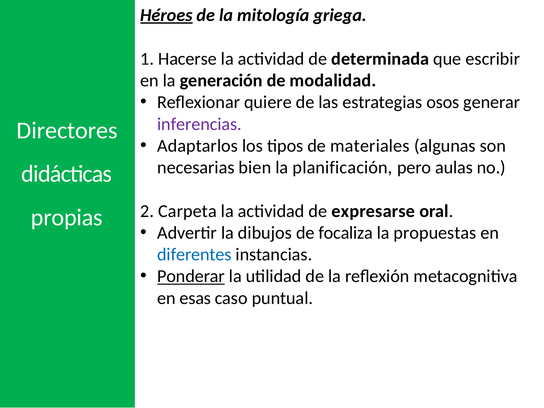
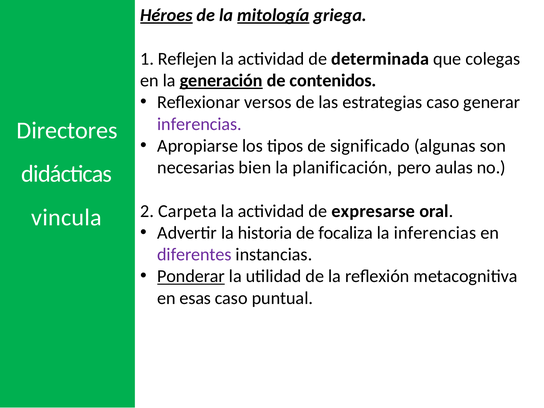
mitología underline: none -> present
Hacerse: Hacerse -> Reflejen
escribir: escribir -> colegas
generación underline: none -> present
modalidad: modalidad -> contenidos
quiere: quiere -> versos
estrategias osos: osos -> caso
Adaptarlos: Adaptarlos -> Apropiarse
materiales: materiales -> significado
propias: propias -> vincula
dibujos: dibujos -> historia
la propuestas: propuestas -> inferencias
diferentes colour: blue -> purple
